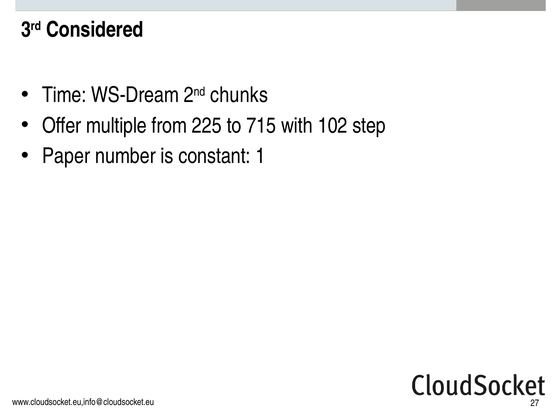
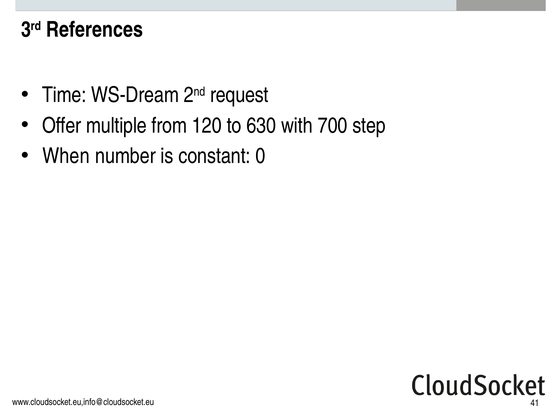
Considered: Considered -> References
chunks: chunks -> request
225: 225 -> 120
715: 715 -> 630
102: 102 -> 700
Paper: Paper -> When
1: 1 -> 0
27: 27 -> 41
